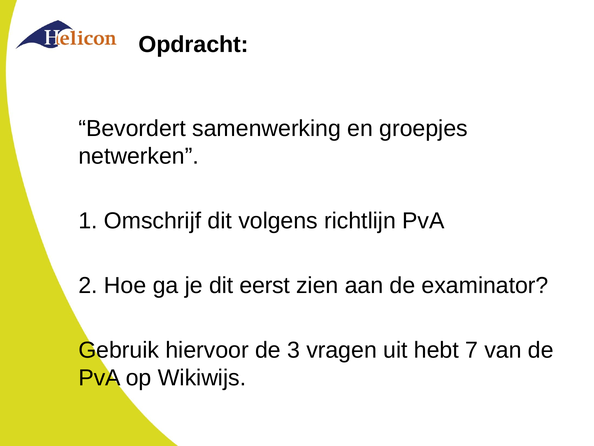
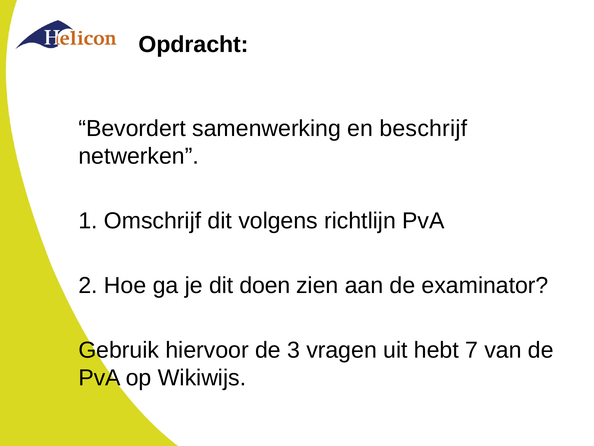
groepjes: groepjes -> beschrijf
eerst: eerst -> doen
